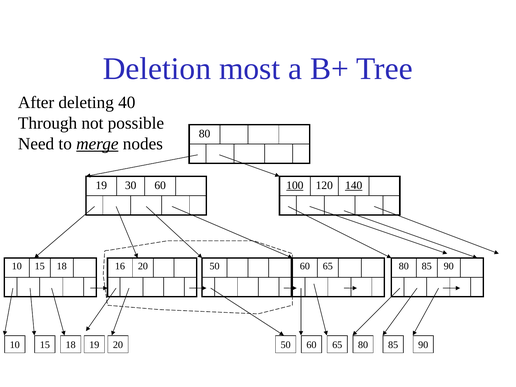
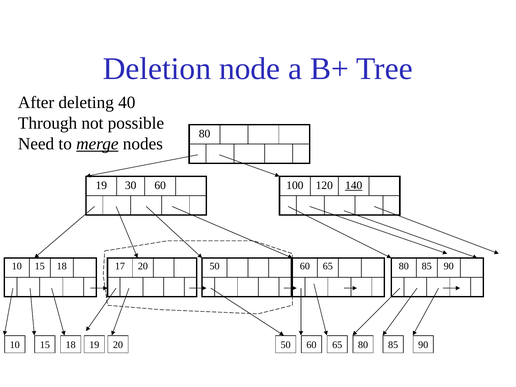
most: most -> node
100 underline: present -> none
16: 16 -> 17
